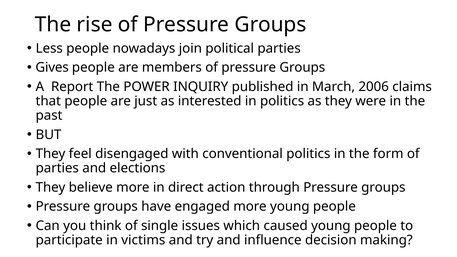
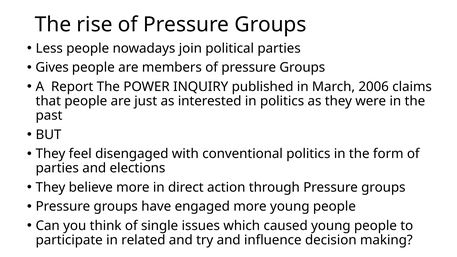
victims: victims -> related
